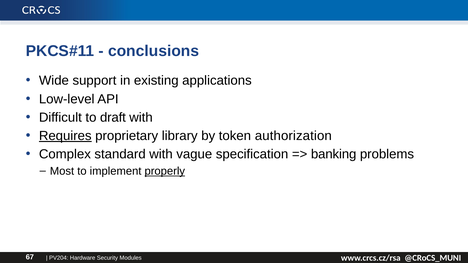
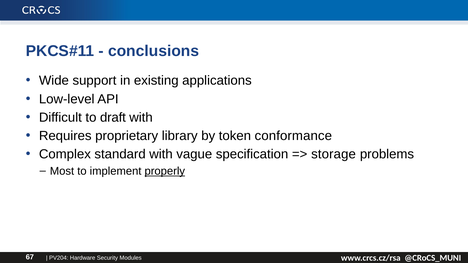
Requires underline: present -> none
authorization: authorization -> conformance
banking: banking -> storage
